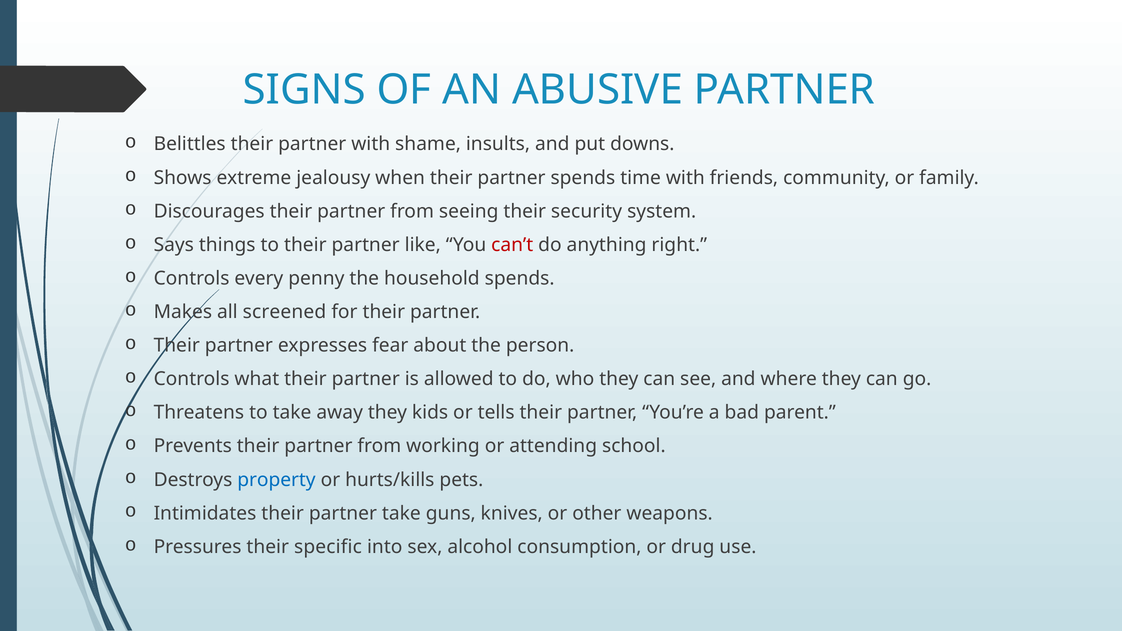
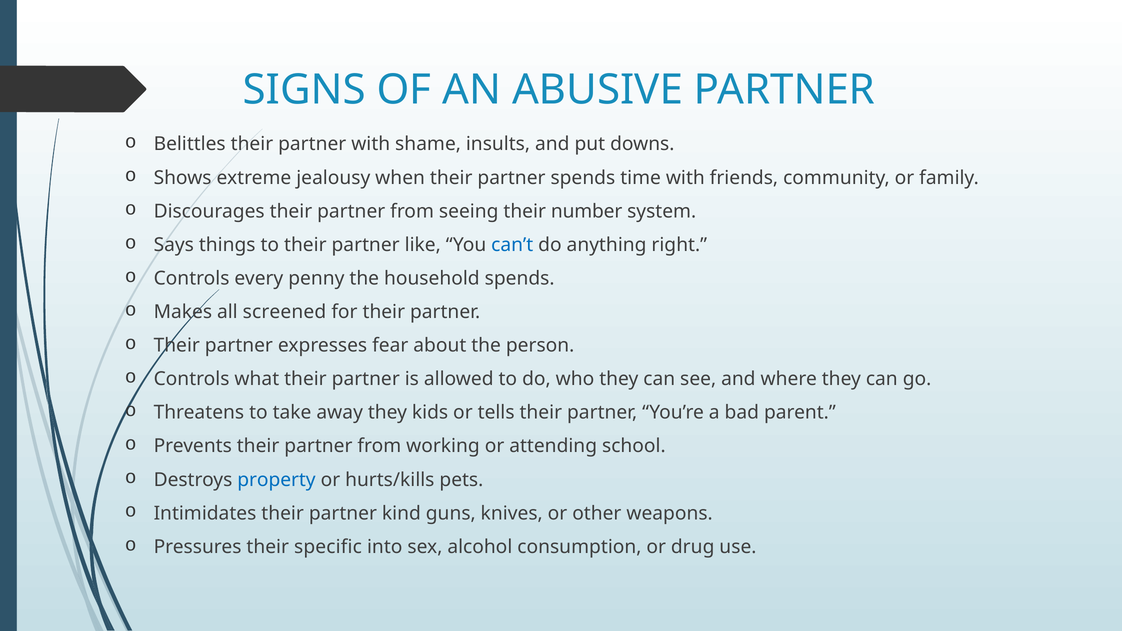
security: security -> number
can’t colour: red -> blue
partner take: take -> kind
